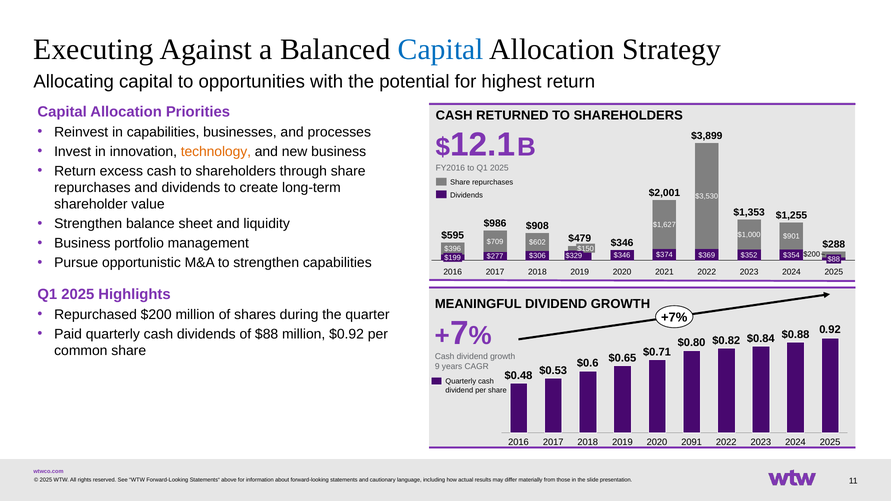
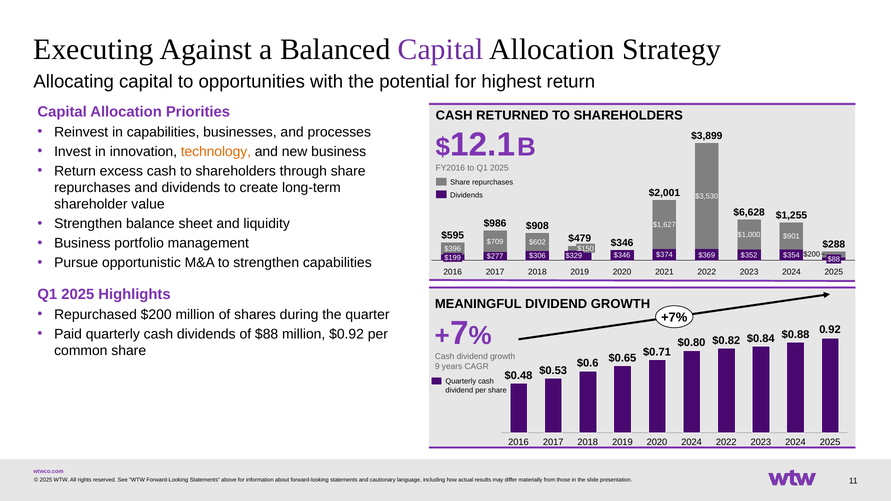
Capital at (441, 49) colour: blue -> purple
$1,353: $1,353 -> $6,628
2020 2091: 2091 -> 2024
